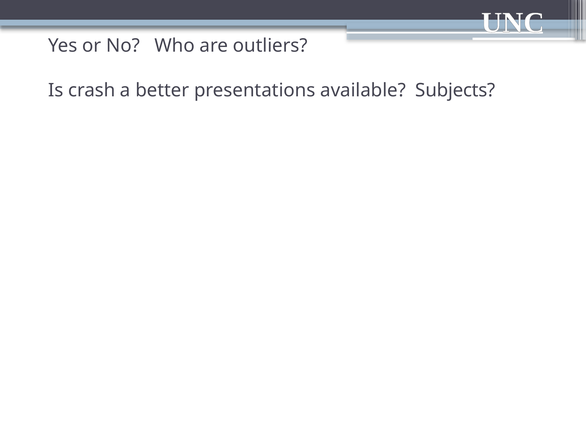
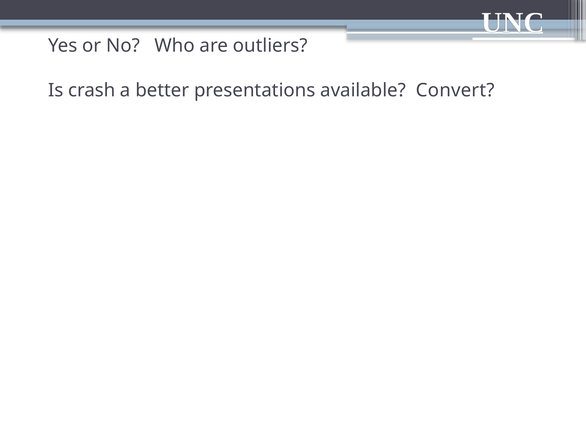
Subjects: Subjects -> Convert
